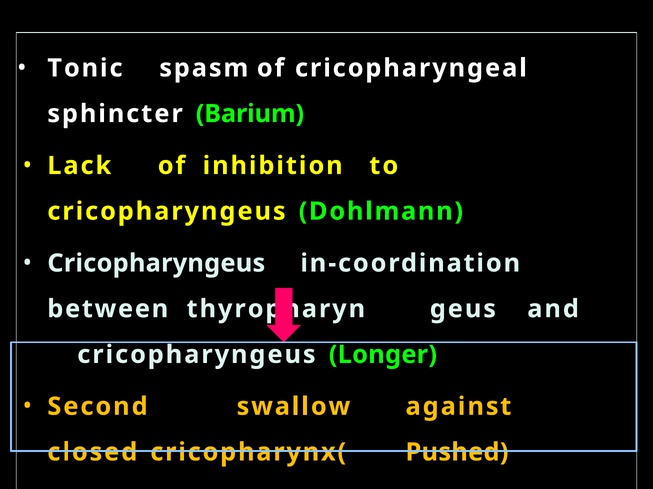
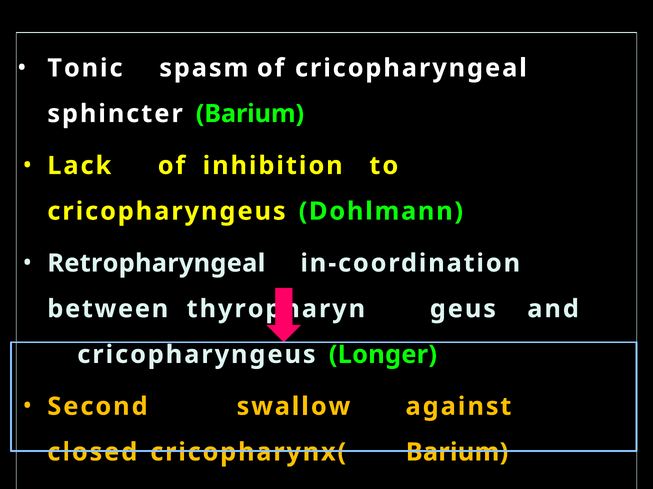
Cricopharyngeus at (156, 264): Cricopharyngeus -> Retropharyngeal
cricopharynx( Pushed: Pushed -> Barium
